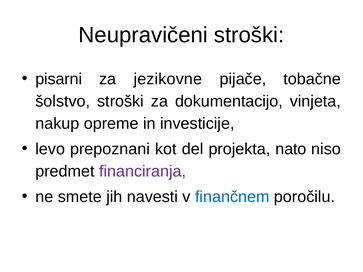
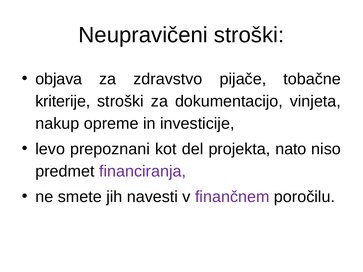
pisarni: pisarni -> objava
jezikovne: jezikovne -> zdravstvo
šolstvo: šolstvo -> kriterije
finančnem colour: blue -> purple
